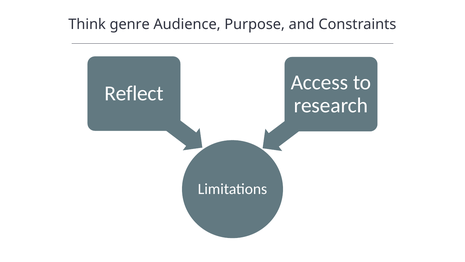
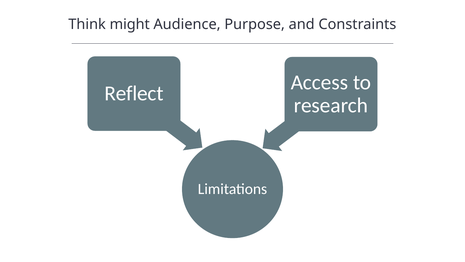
genre: genre -> might
